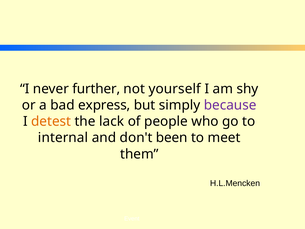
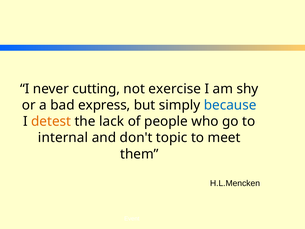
further: further -> cutting
yourself: yourself -> exercise
because colour: purple -> blue
been: been -> topic
